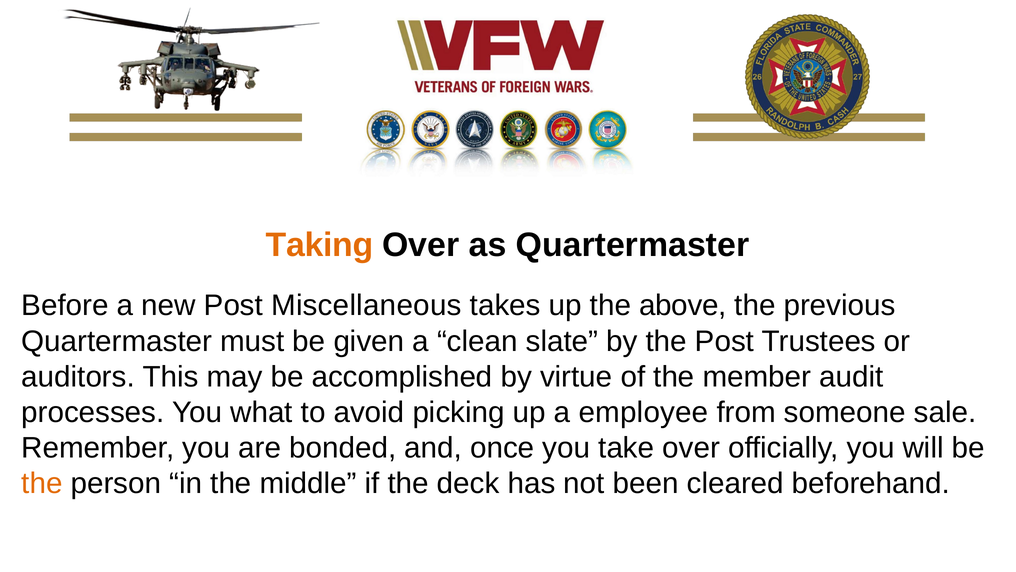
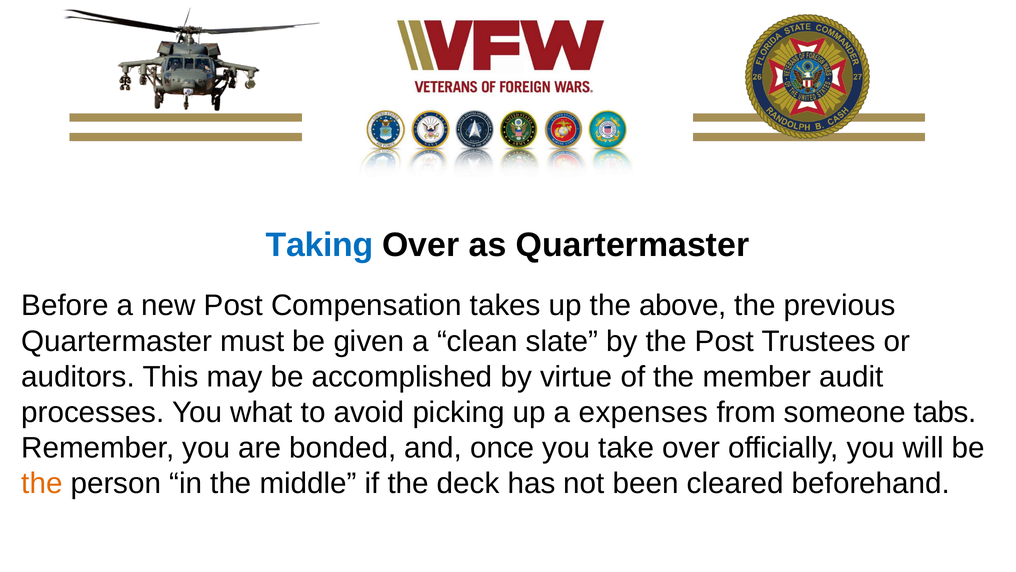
Taking colour: orange -> blue
Miscellaneous: Miscellaneous -> Compensation
employee: employee -> expenses
sale: sale -> tabs
